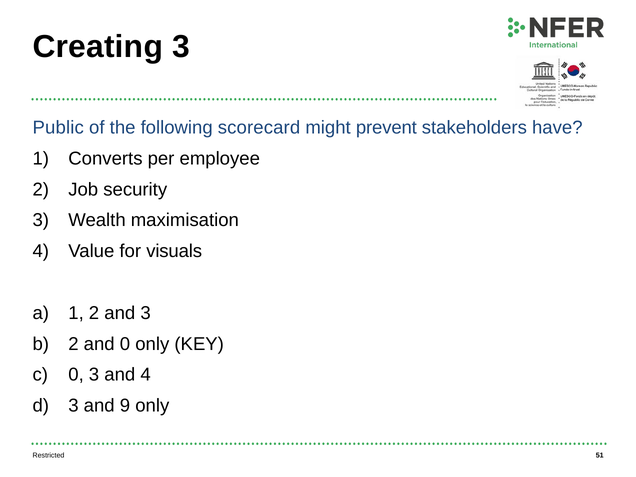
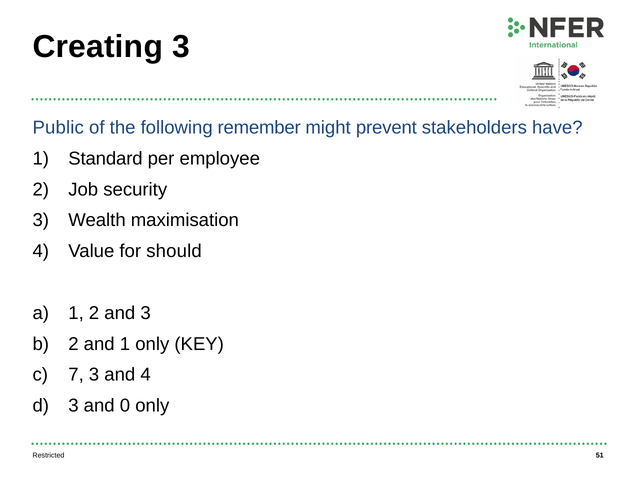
scorecard: scorecard -> remember
Converts: Converts -> Standard
visuals: visuals -> should
and 0: 0 -> 1
0 at (76, 375): 0 -> 7
9: 9 -> 0
